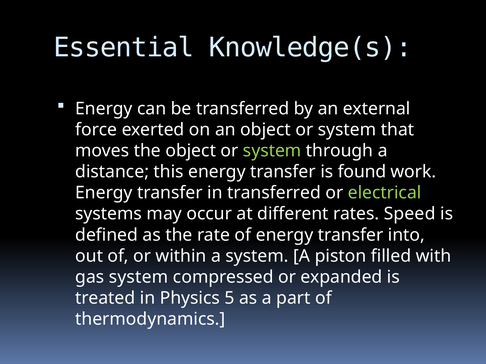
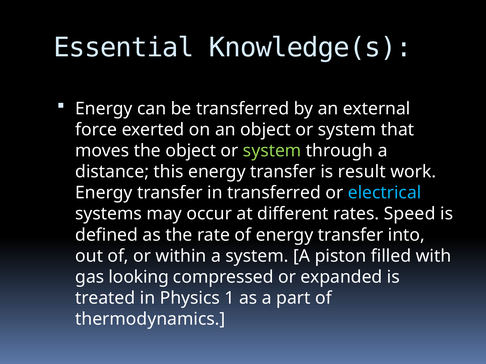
found: found -> result
electrical colour: light green -> light blue
gas system: system -> looking
5: 5 -> 1
